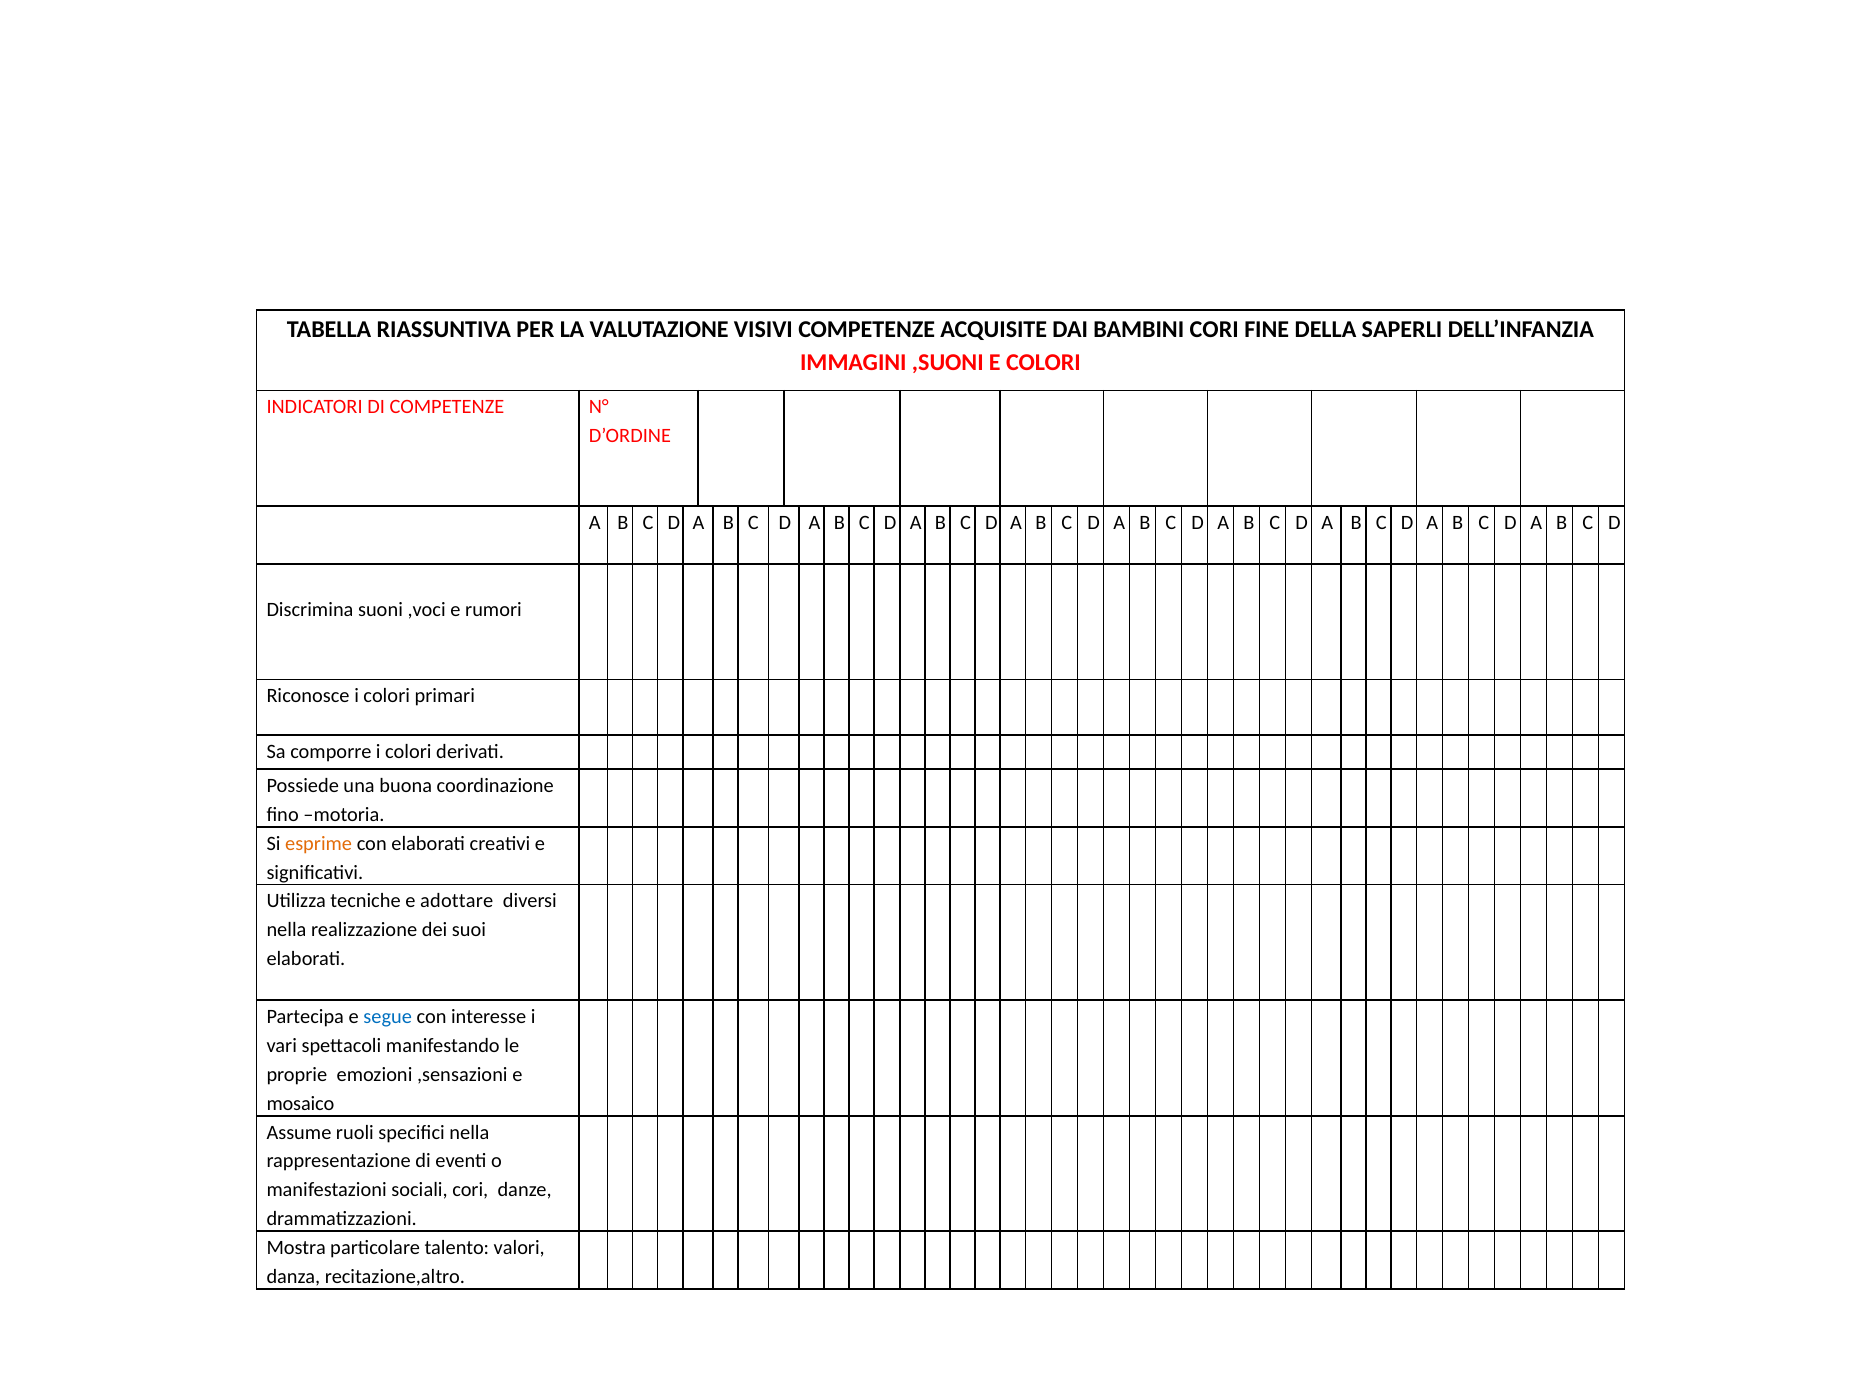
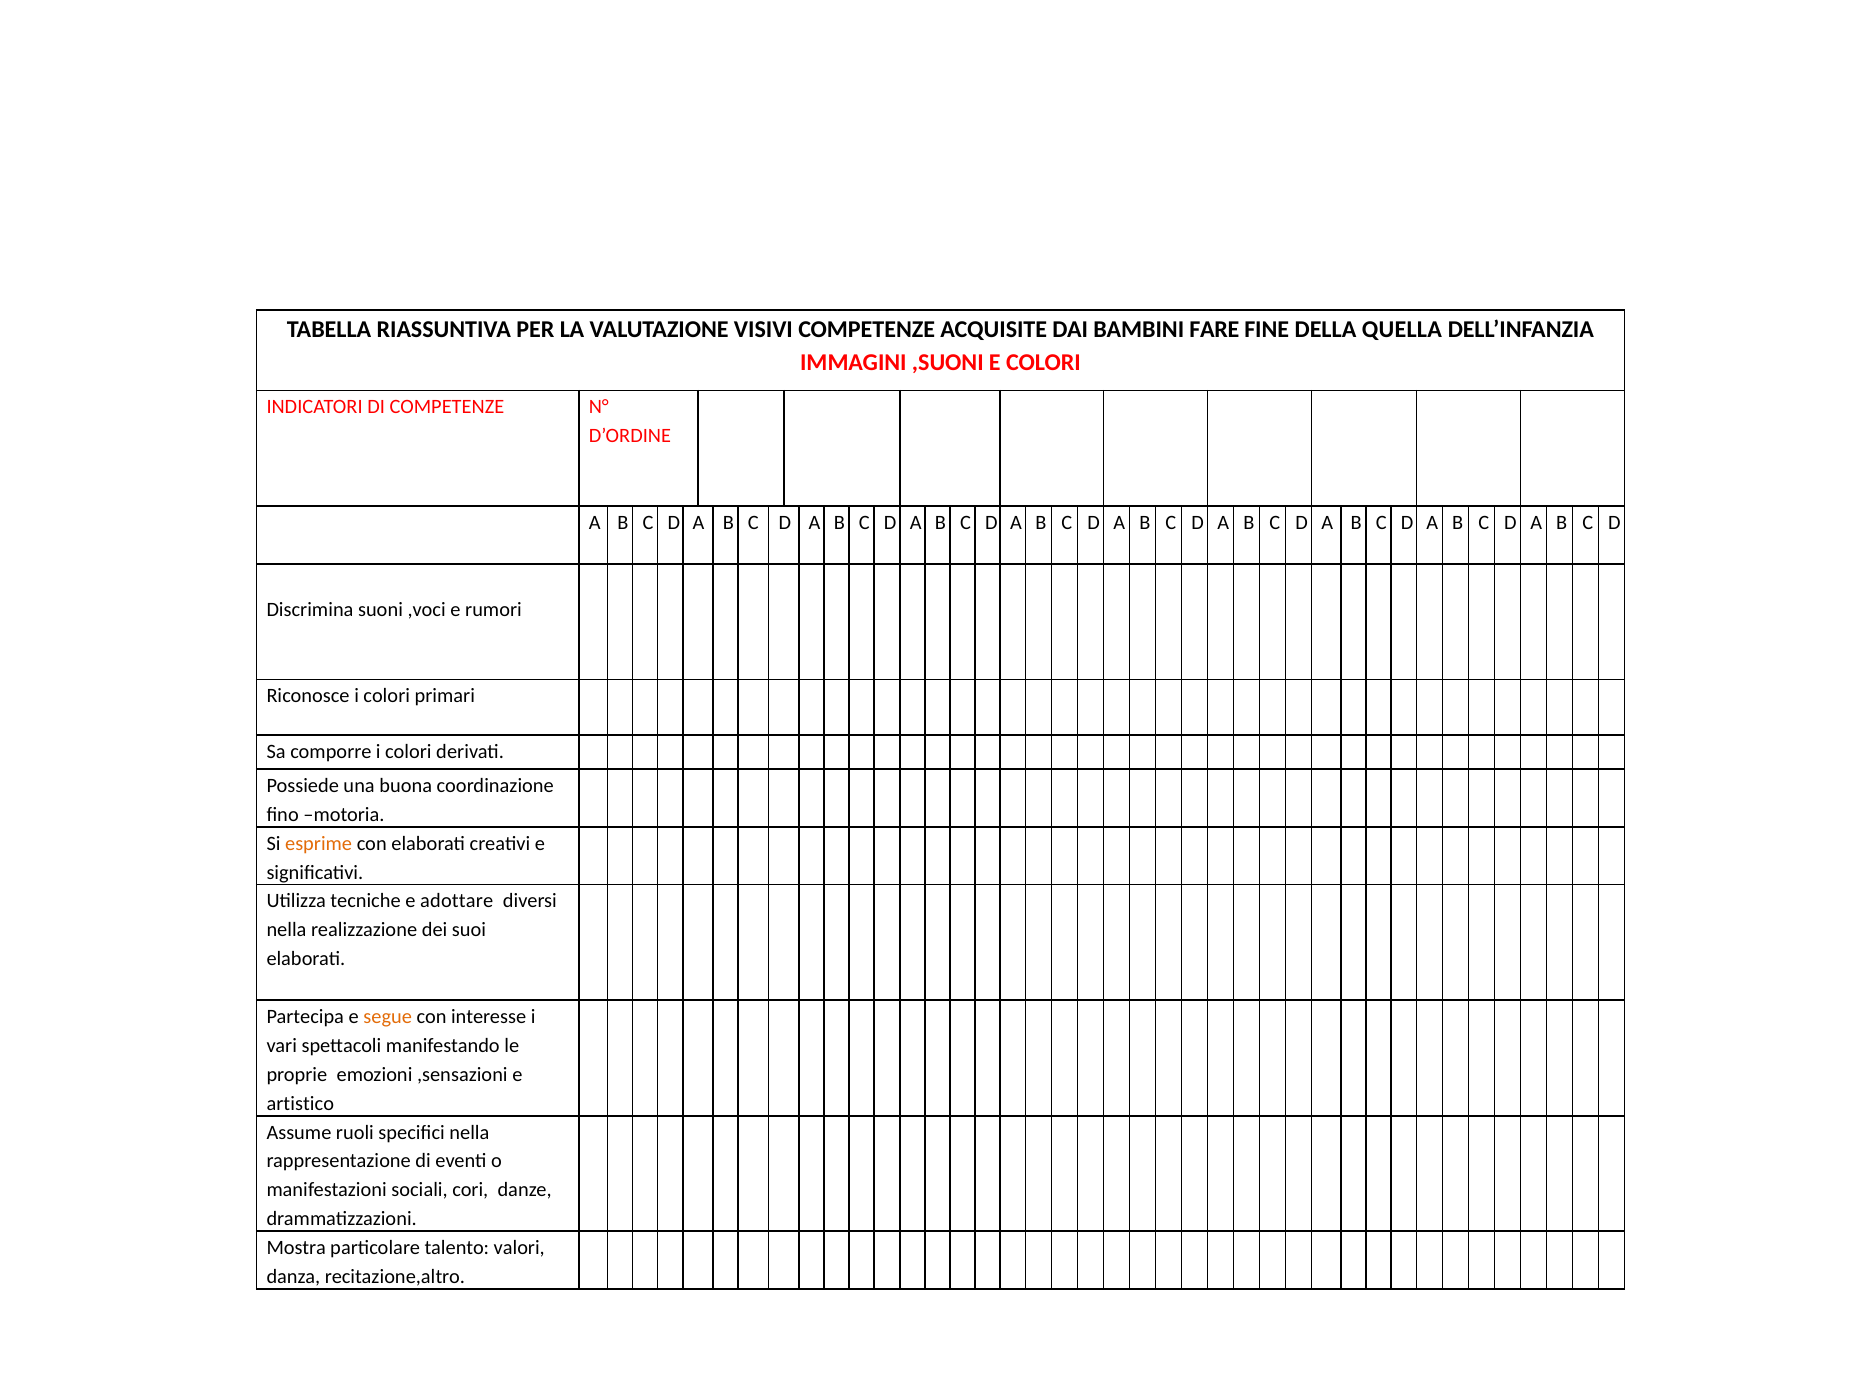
BAMBINI CORI: CORI -> FARE
SAPERLI: SAPERLI -> QUELLA
segue colour: blue -> orange
mosaico: mosaico -> artistico
